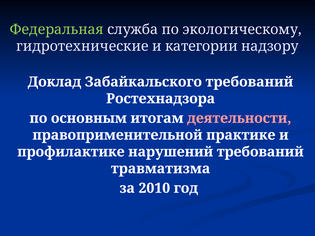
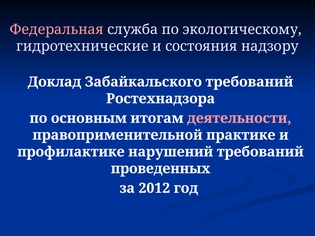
Федеральная colour: light green -> pink
категории: категории -> состояния
травматизма: травматизма -> проведенных
2010: 2010 -> 2012
